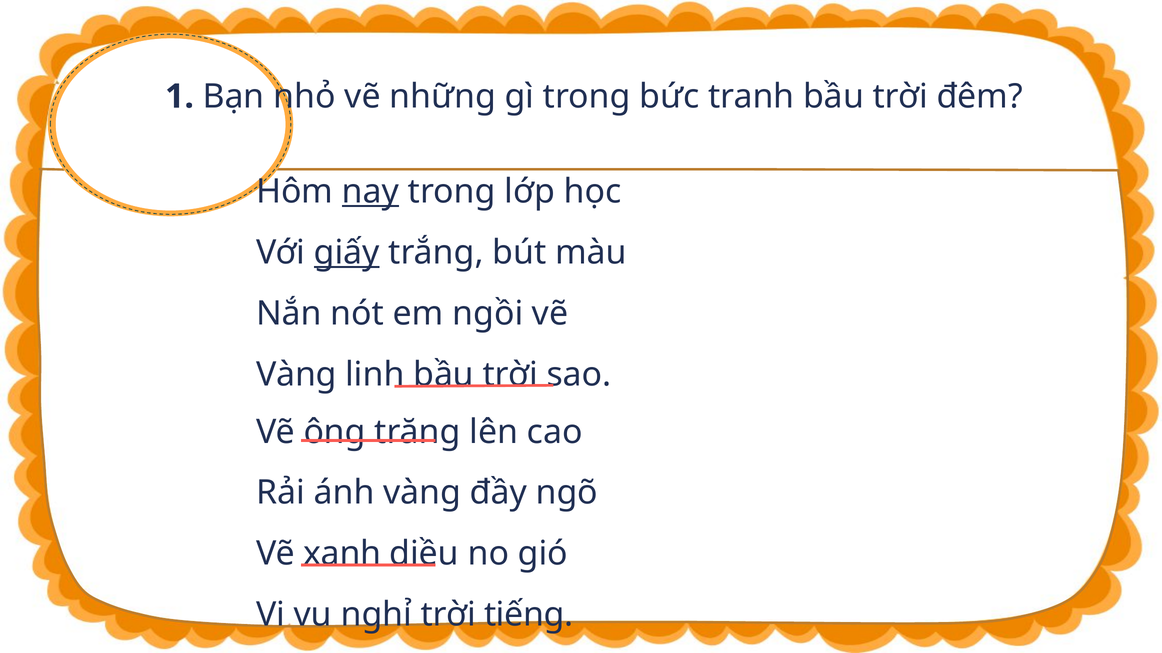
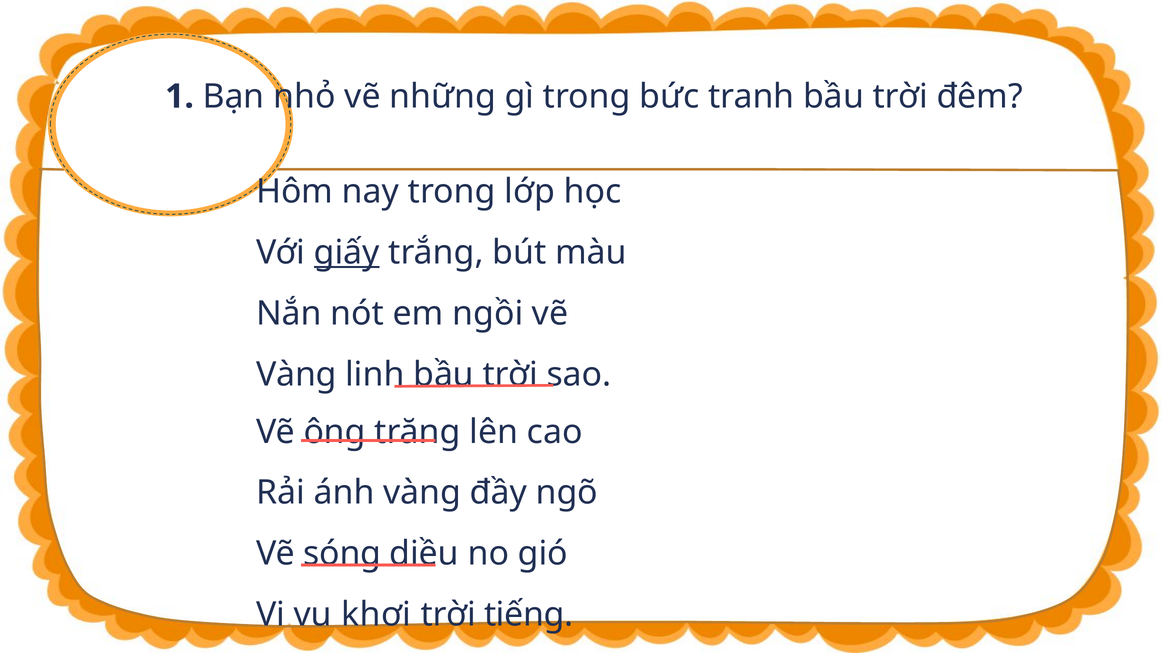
nay underline: present -> none
xanh: xanh -> sóng
nghỉ: nghỉ -> khơi
